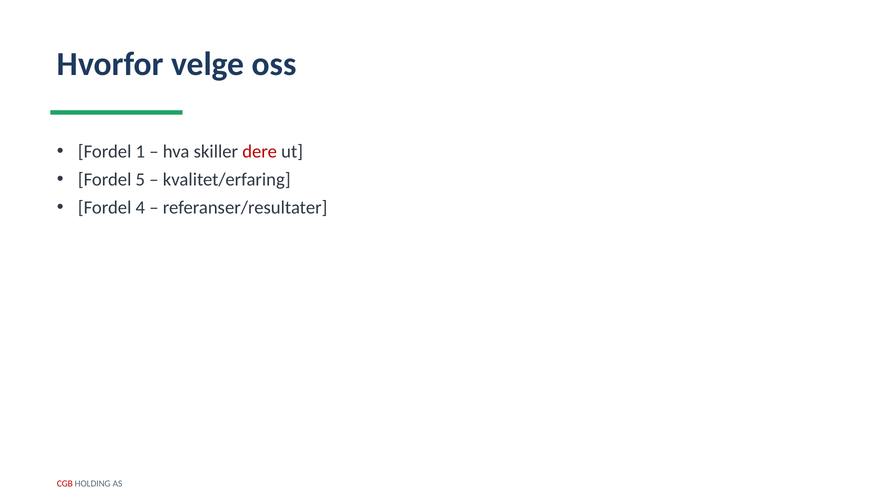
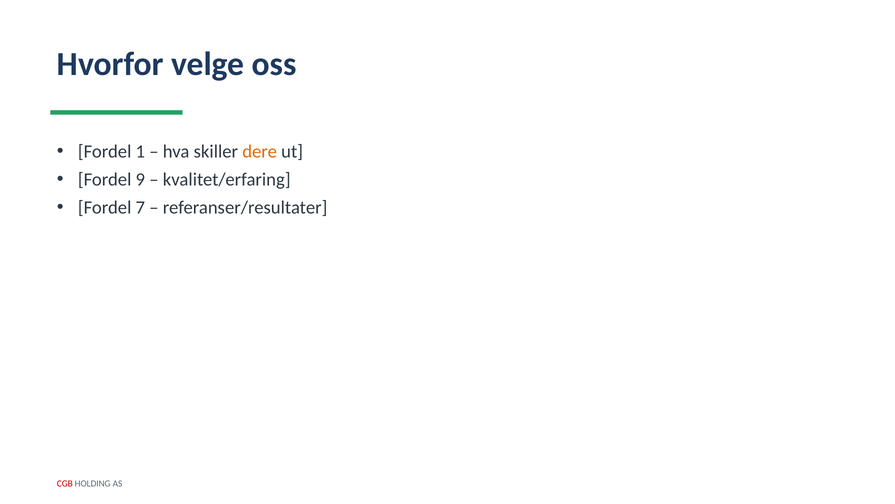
dere colour: red -> orange
5: 5 -> 9
4: 4 -> 7
